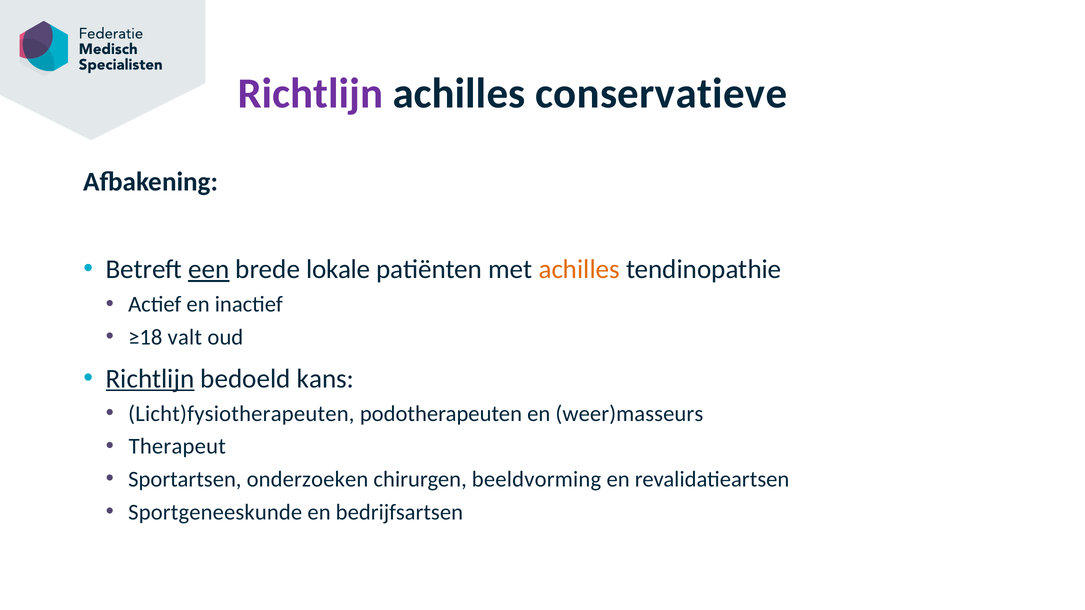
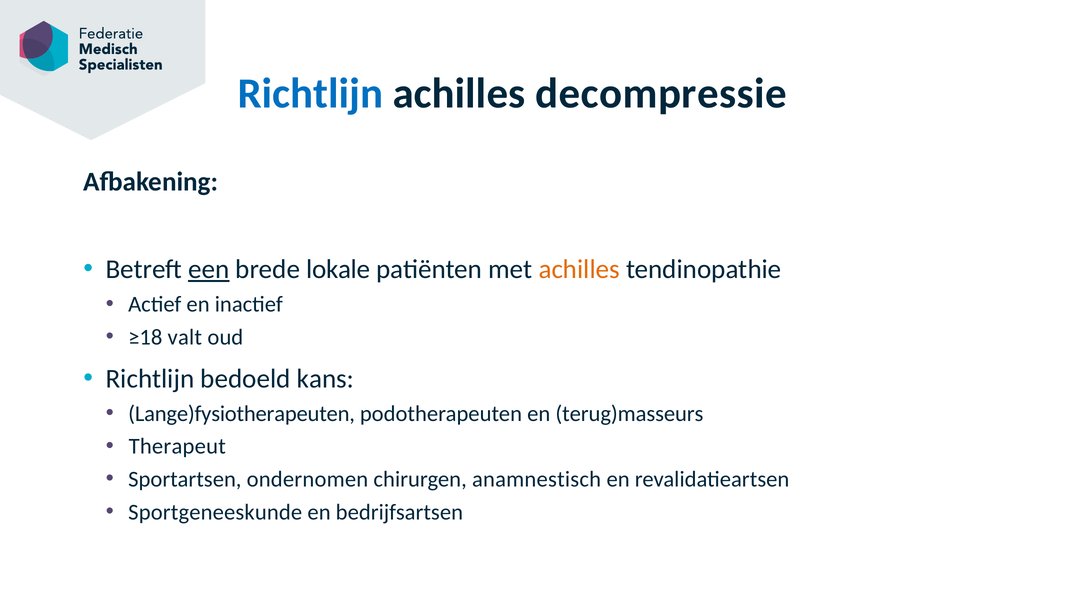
Richtlijn at (310, 93) colour: purple -> blue
conservatieve: conservatieve -> decompressie
Richtlijn at (150, 379) underline: present -> none
Licht)fysiotherapeuten: Licht)fysiotherapeuten -> Lange)fysiotherapeuten
weer)masseurs: weer)masseurs -> terug)masseurs
onderzoeken: onderzoeken -> ondernomen
beeldvorming: beeldvorming -> anamnestisch
